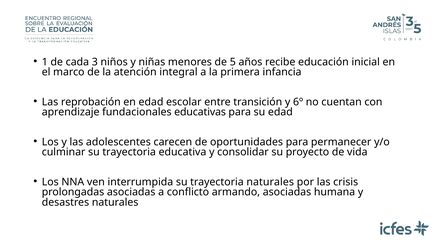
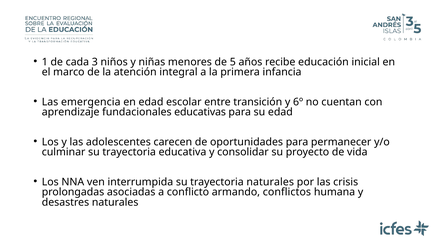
reprobación: reprobación -> emergencia
armando asociadas: asociadas -> conflictos
